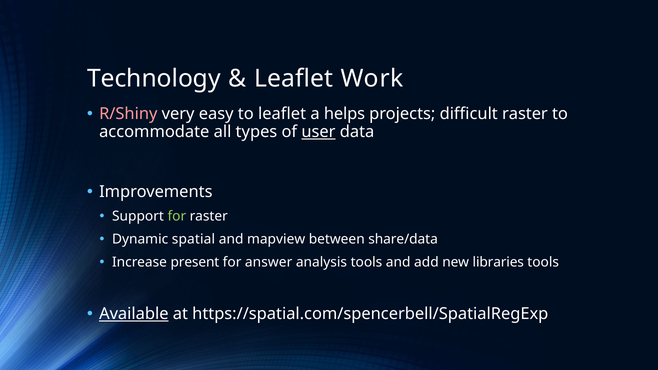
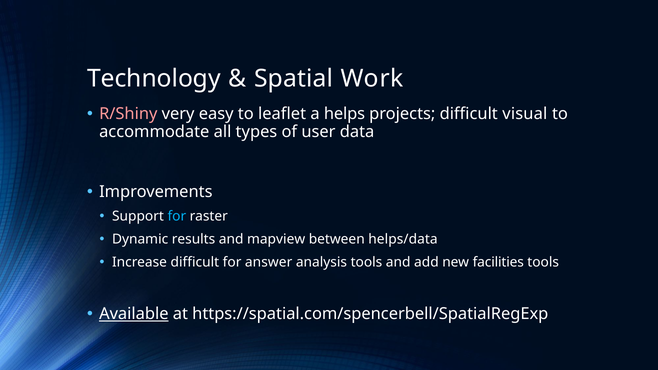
Leaflet at (294, 79): Leaflet -> Spatial
difficult raster: raster -> visual
user underline: present -> none
for at (177, 217) colour: light green -> light blue
spatial: spatial -> results
share/data: share/data -> helps/data
Increase present: present -> difficult
libraries: libraries -> facilities
